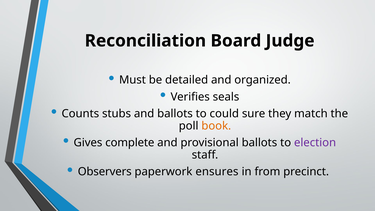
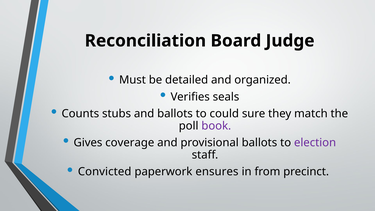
book colour: orange -> purple
complete: complete -> coverage
Observers: Observers -> Convicted
